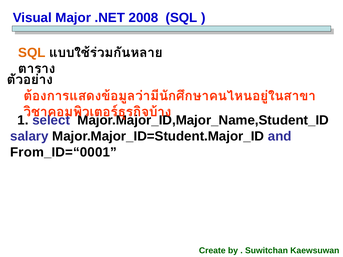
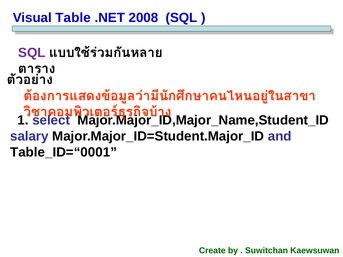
Major: Major -> Table
SQL at (32, 53) colour: orange -> purple
From_ID=“0001: From_ID=“0001 -> Table_ID=“0001
